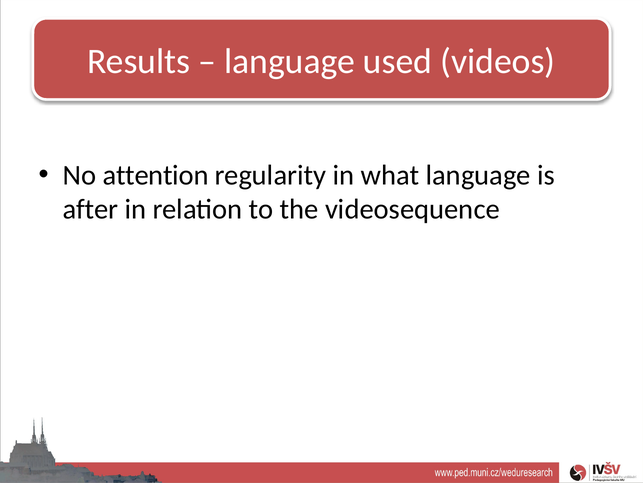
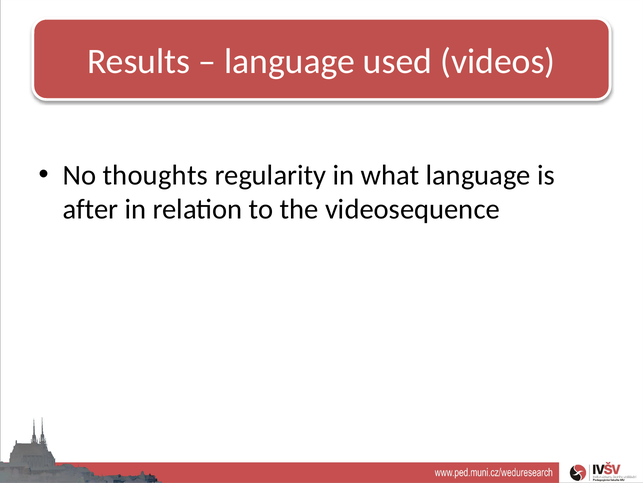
attention: attention -> thoughts
